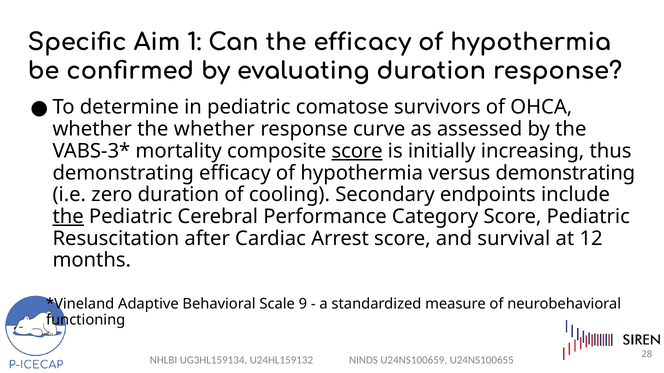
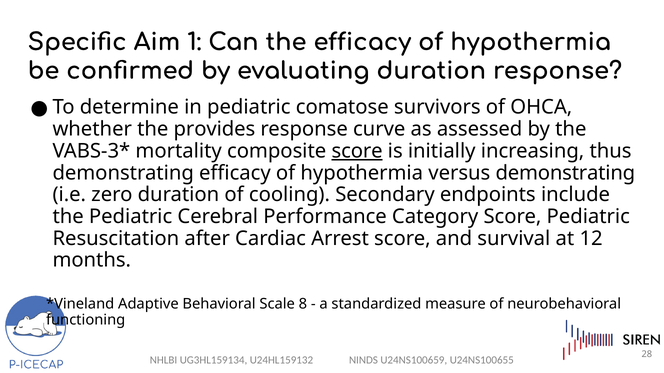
the whether: whether -> provides
the at (68, 217) underline: present -> none
9: 9 -> 8
